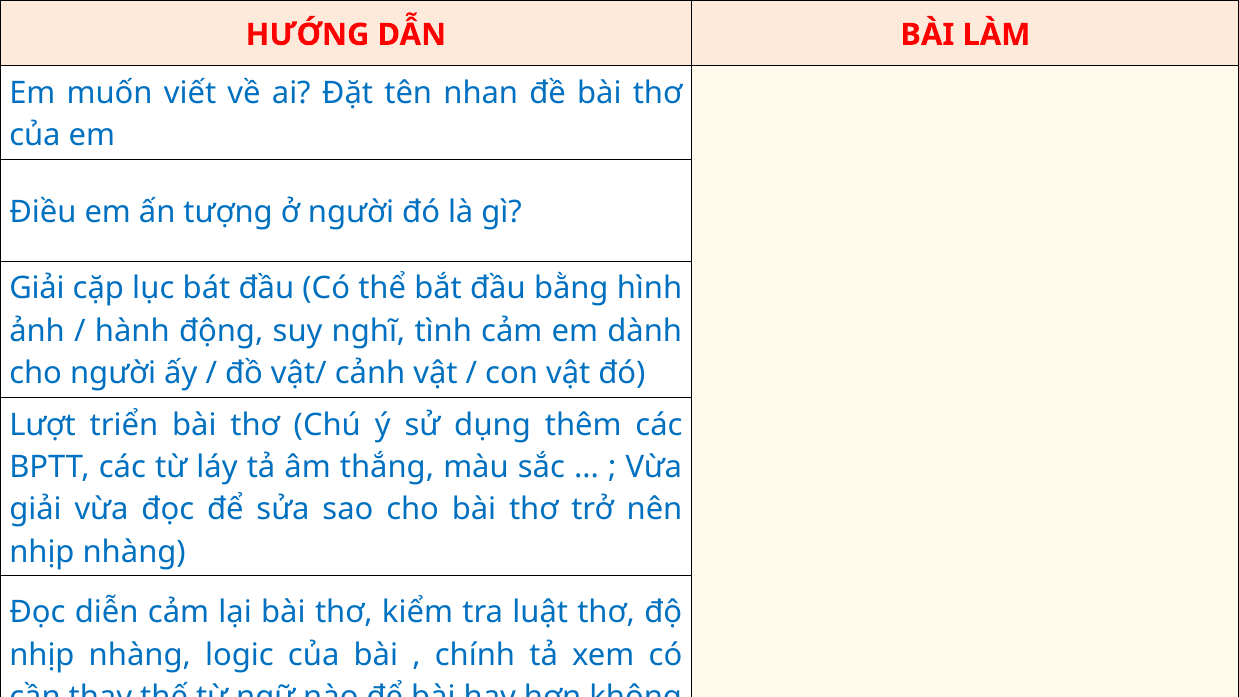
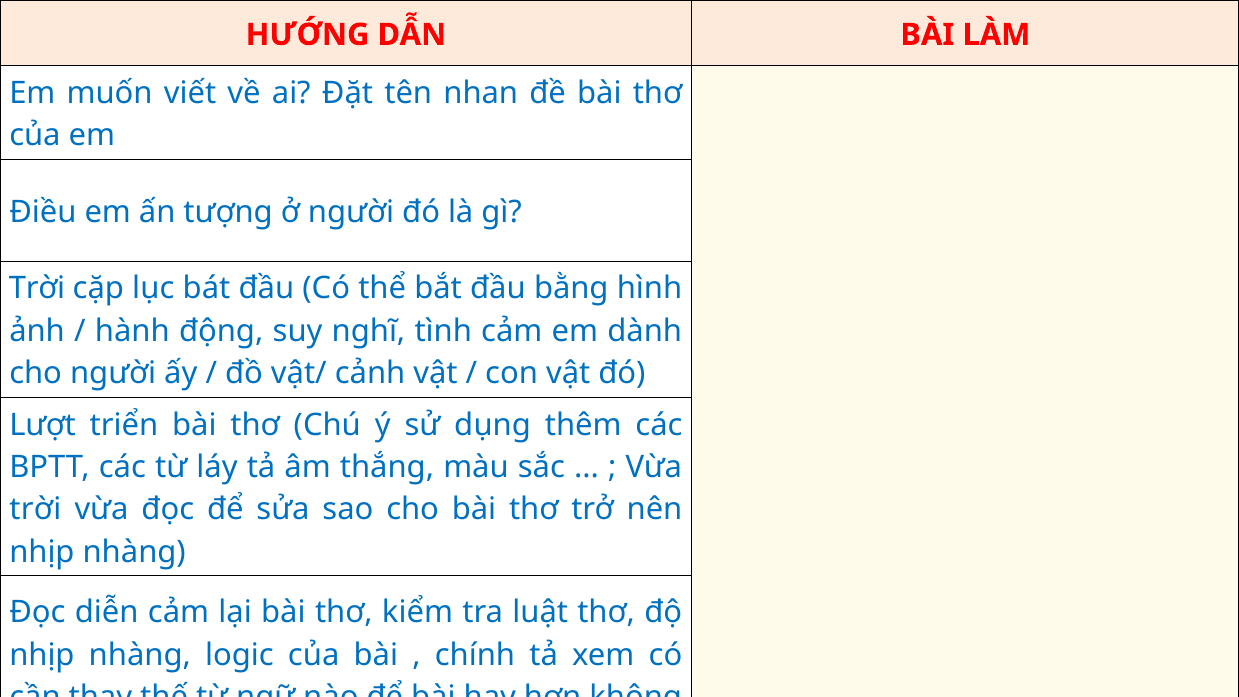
Giải at (37, 289): Giải -> Trời
giải at (35, 509): giải -> trời
